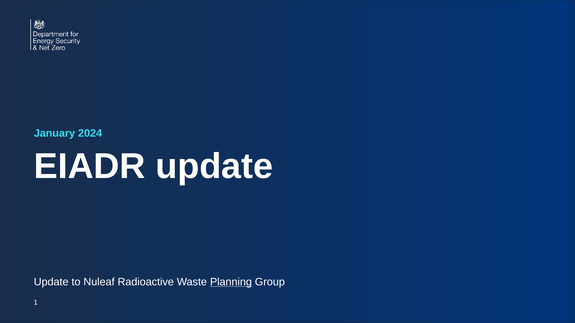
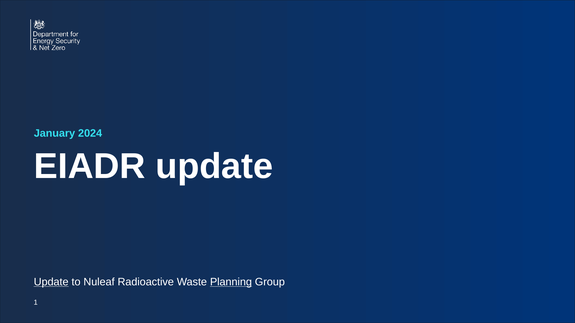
Update at (51, 282) underline: none -> present
